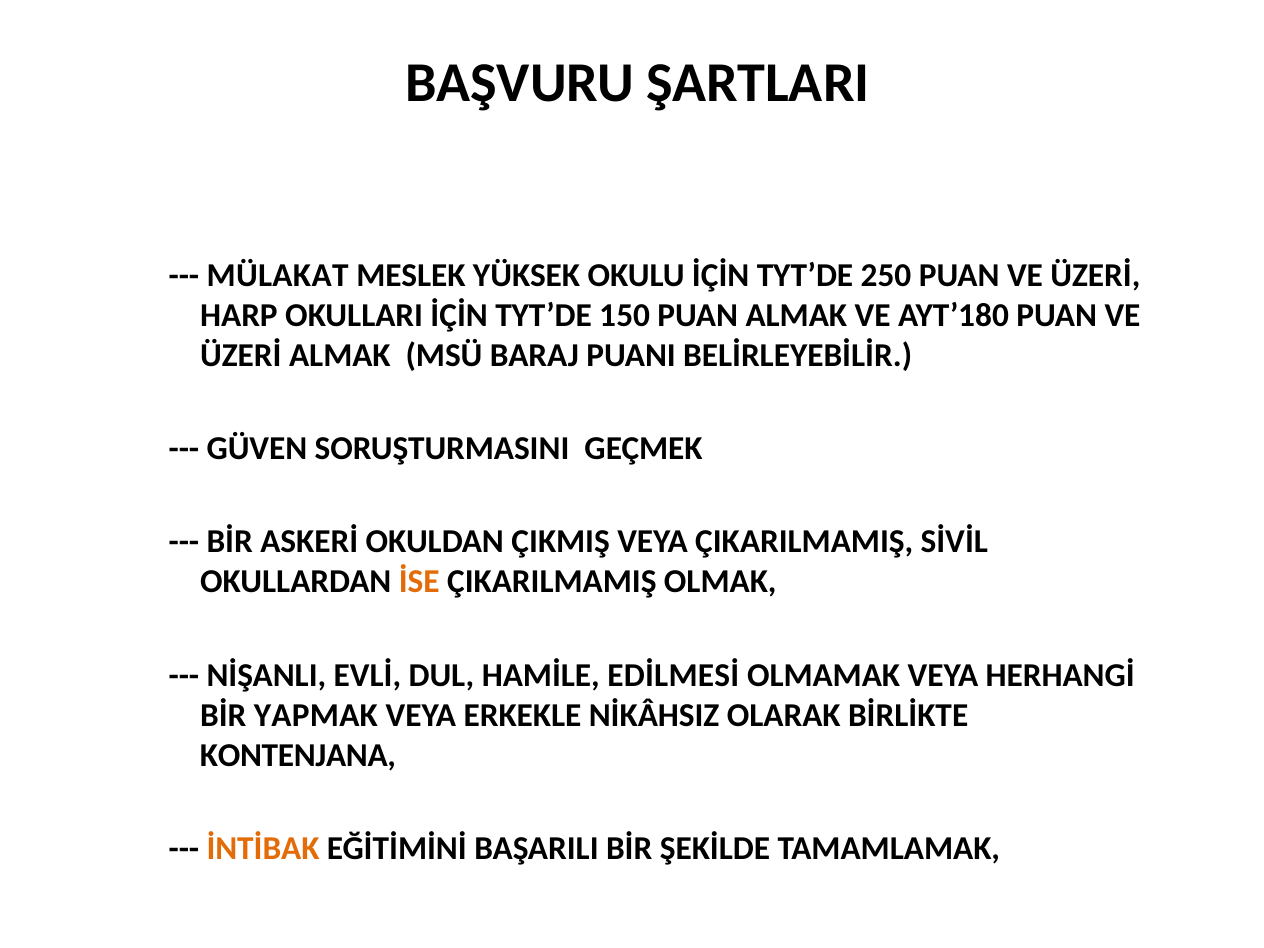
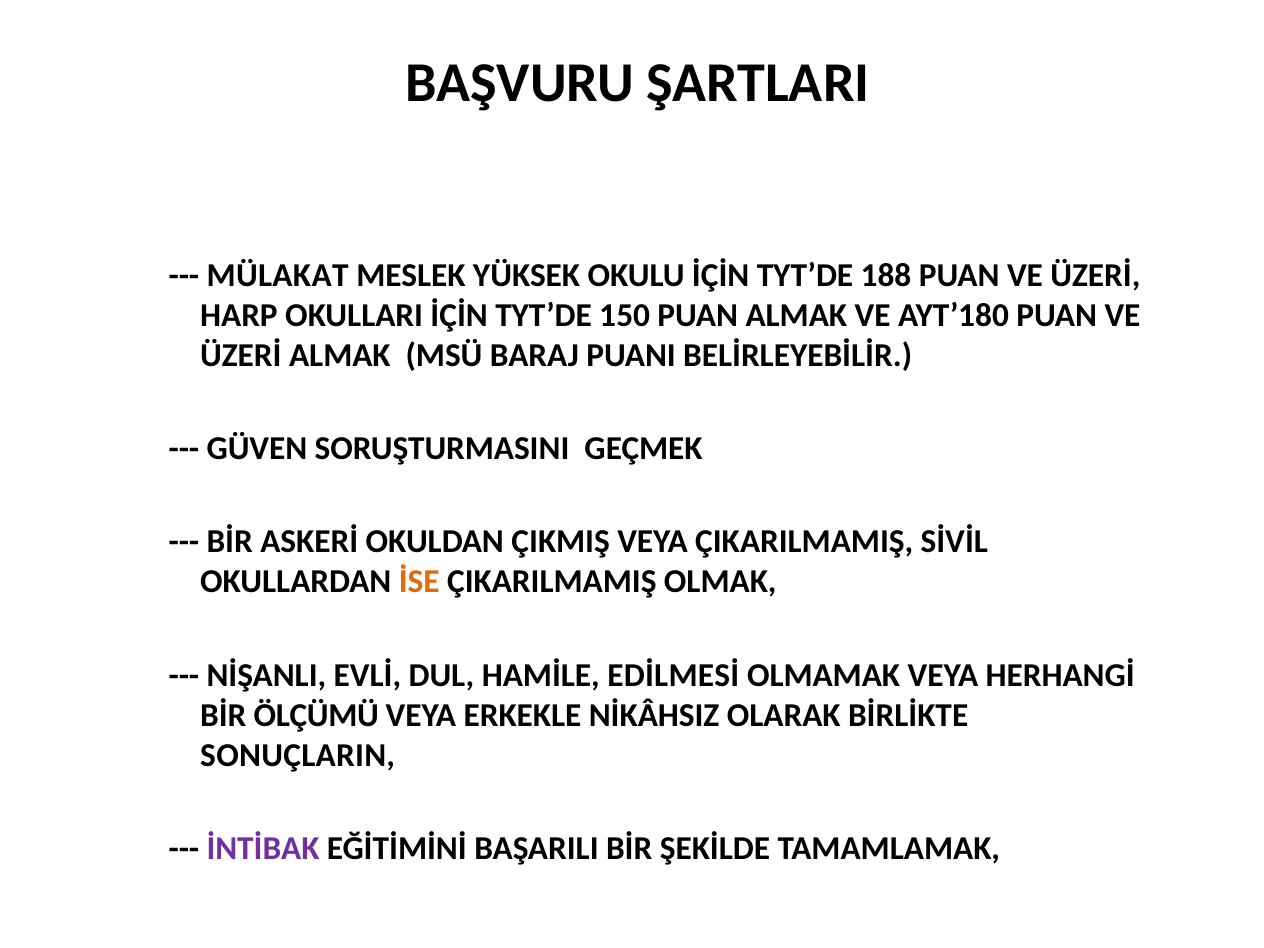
250: 250 -> 188
YAPMAK: YAPMAK -> ÖLÇÜMÜ
KONTENJANA: KONTENJANA -> SONUÇLARIN
İNTİBAK colour: orange -> purple
